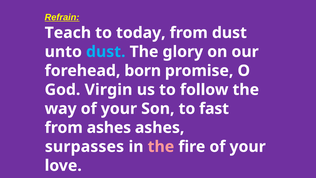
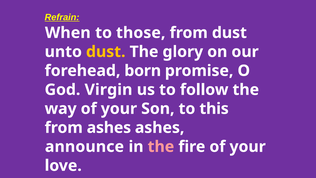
Teach: Teach -> When
today: today -> those
dust at (106, 52) colour: light blue -> yellow
fast: fast -> this
surpasses: surpasses -> announce
